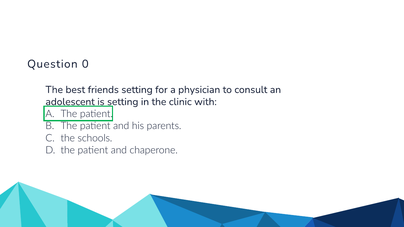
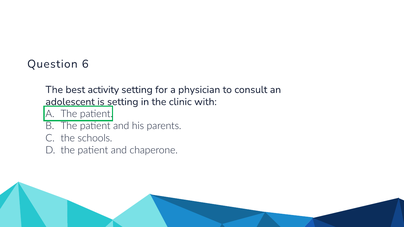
0: 0 -> 6
friends: friends -> activity
